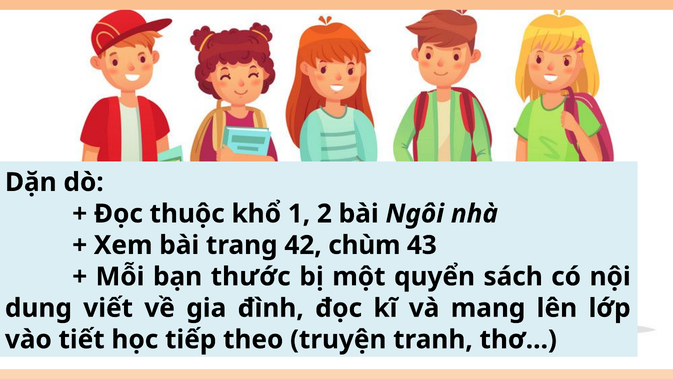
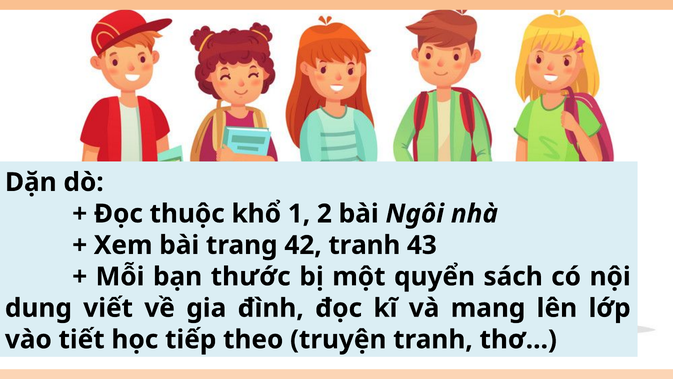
42 chùm: chùm -> tranh
